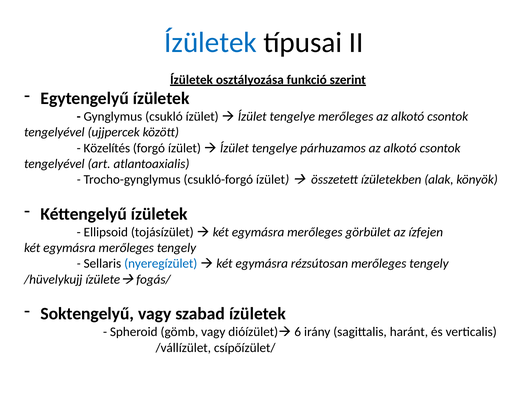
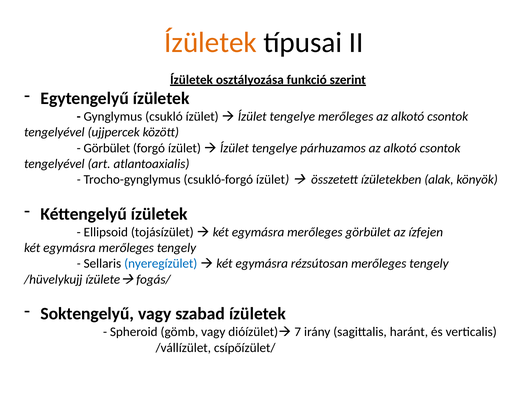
Ízületek at (211, 43) colour: blue -> orange
Közelítés at (107, 148): Közelítés -> Görbület
6: 6 -> 7
